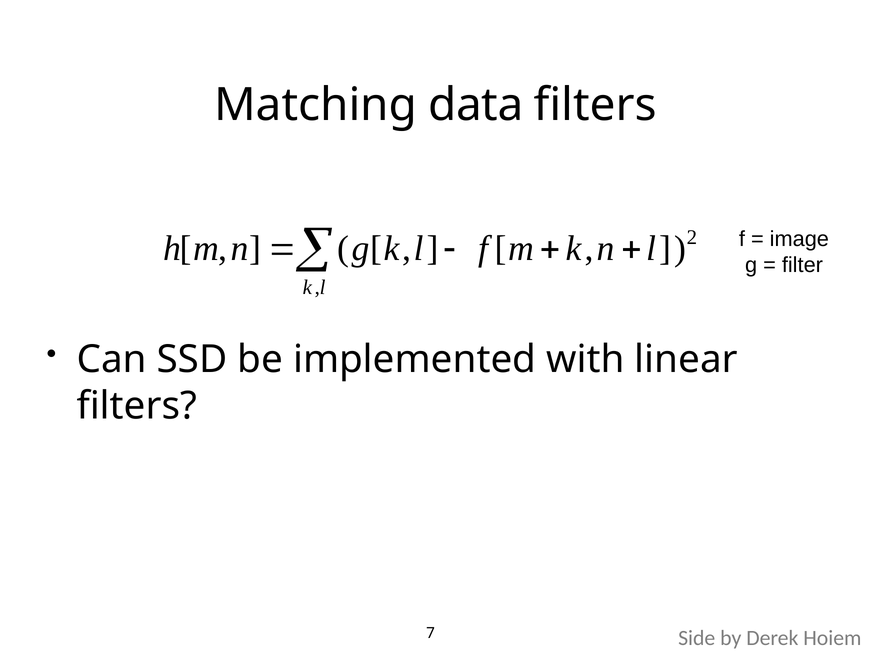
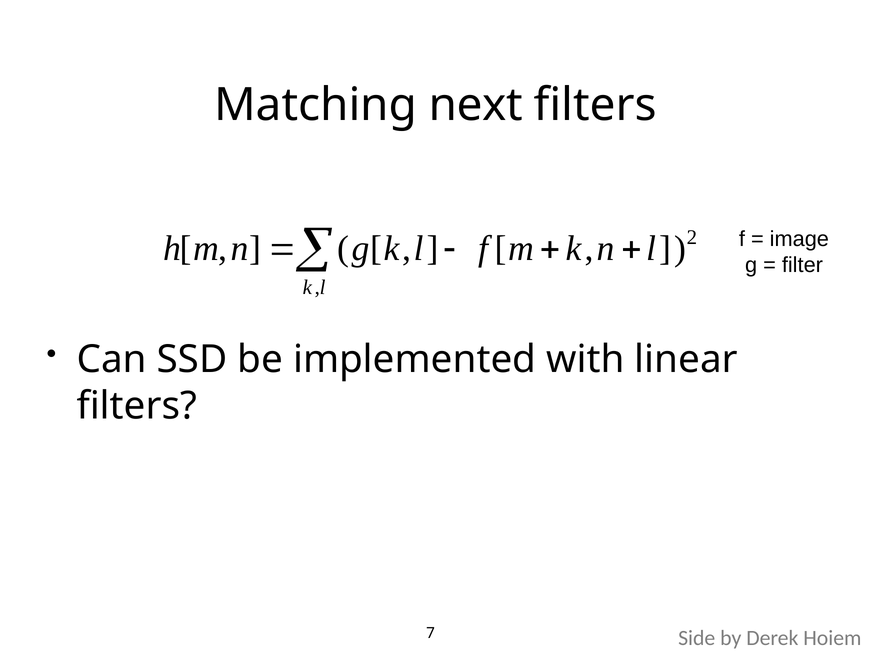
data: data -> next
